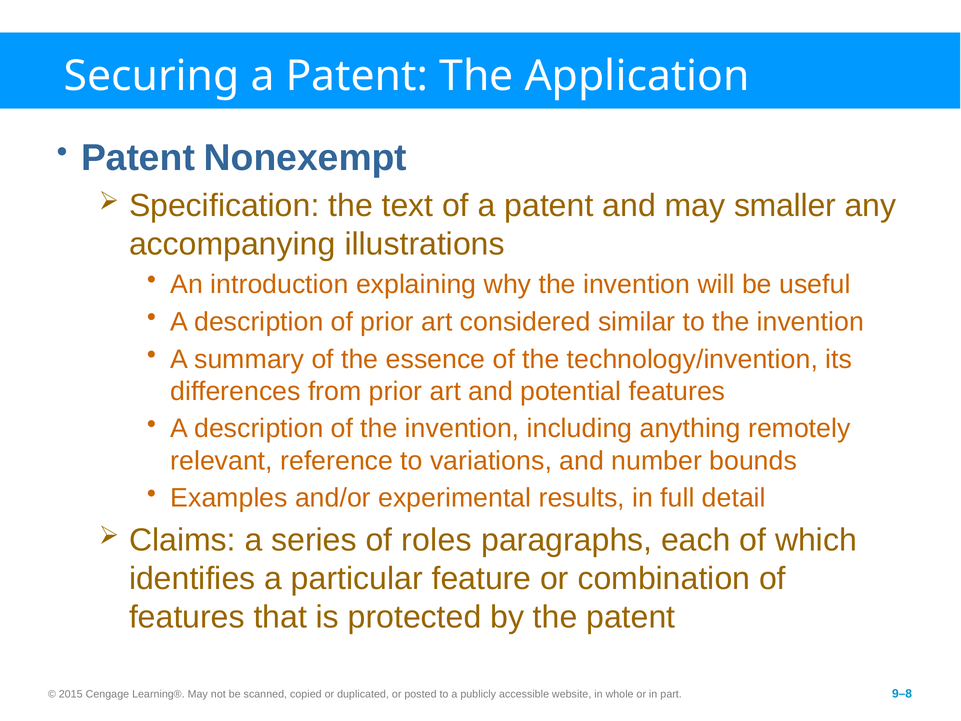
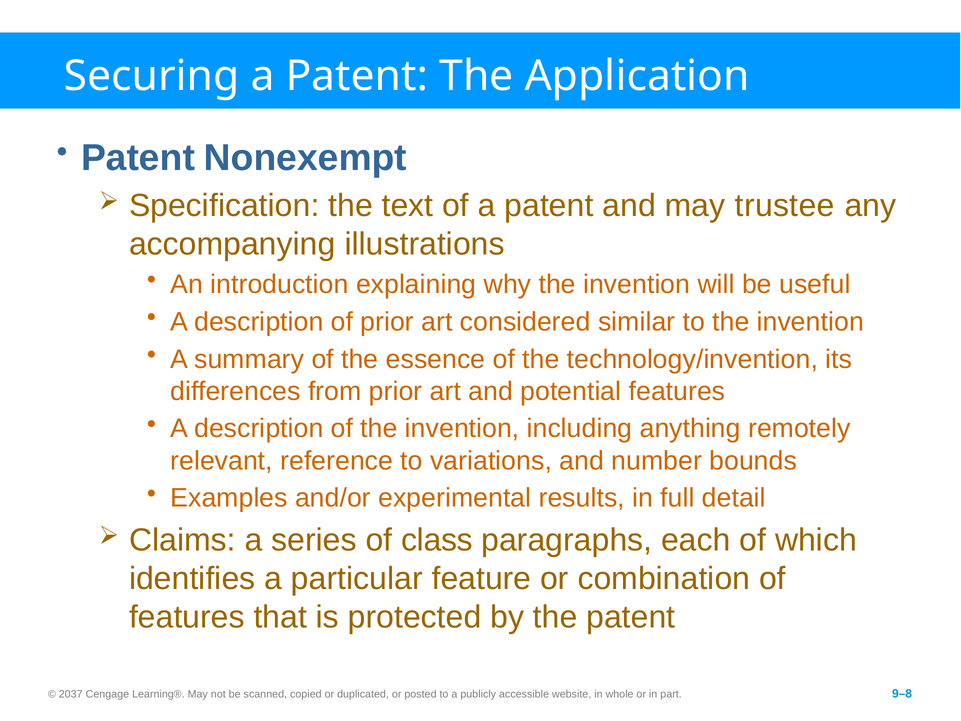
smaller: smaller -> trustee
roles: roles -> class
2015: 2015 -> 2037
